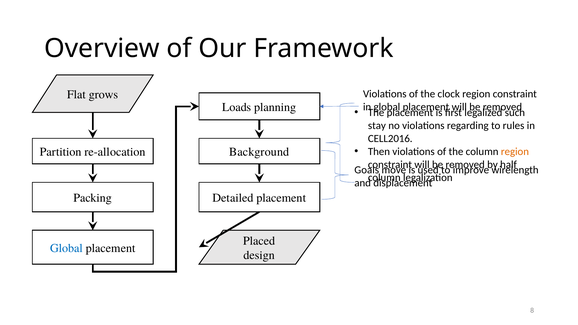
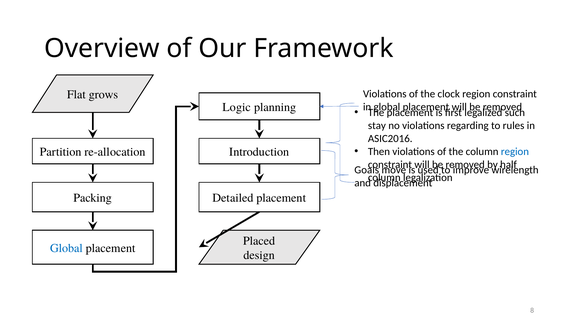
Loads: Loads -> Logic
CELL2016: CELL2016 -> ASIC2016
region at (515, 151) colour: orange -> blue
Background: Background -> Introduction
